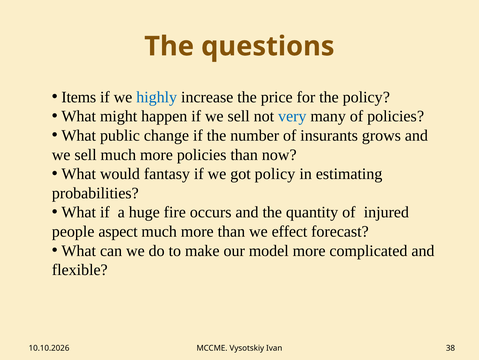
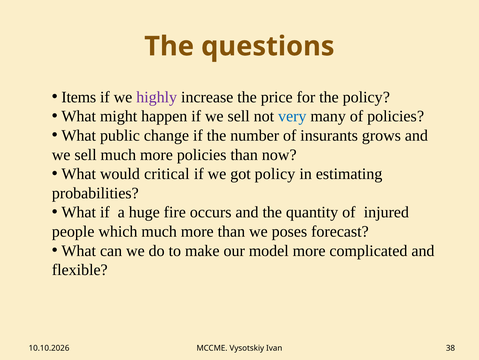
highly colour: blue -> purple
fantasy: fantasy -> critical
aspect: aspect -> which
effect: effect -> poses
